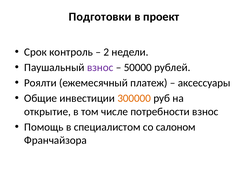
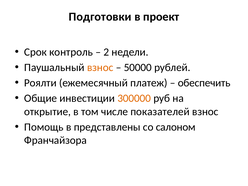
взнос at (100, 67) colour: purple -> orange
аксессуары: аксессуары -> обеспечить
потребности: потребности -> показателей
специалистом: специалистом -> представлены
